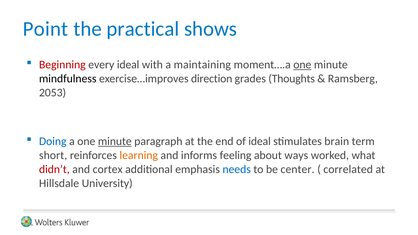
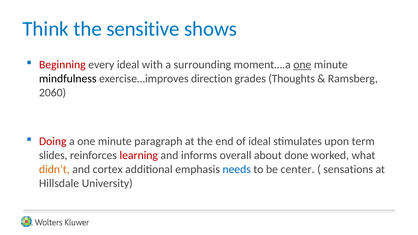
Point: Point -> Think
practical: practical -> sensitive
maintaining: maintaining -> surrounding
2053: 2053 -> 2060
Doing colour: blue -> red
minute at (115, 141) underline: present -> none
brain: brain -> upon
short: short -> slides
learning colour: orange -> red
feeling: feeling -> overall
ways: ways -> done
didn’t colour: red -> orange
correlated: correlated -> sensations
